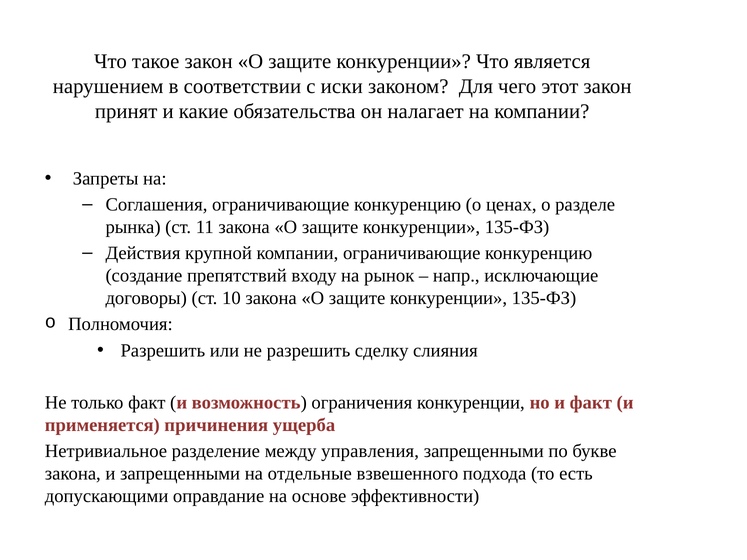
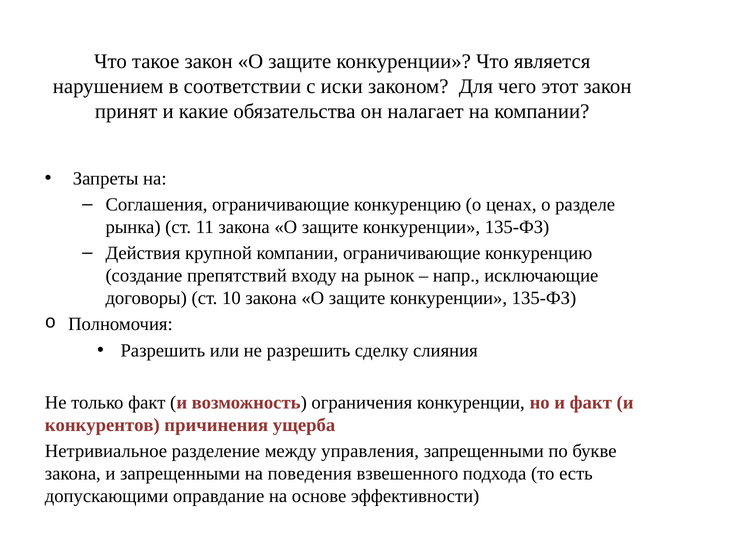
применяется: применяется -> конкурентов
отдельные: отдельные -> поведения
